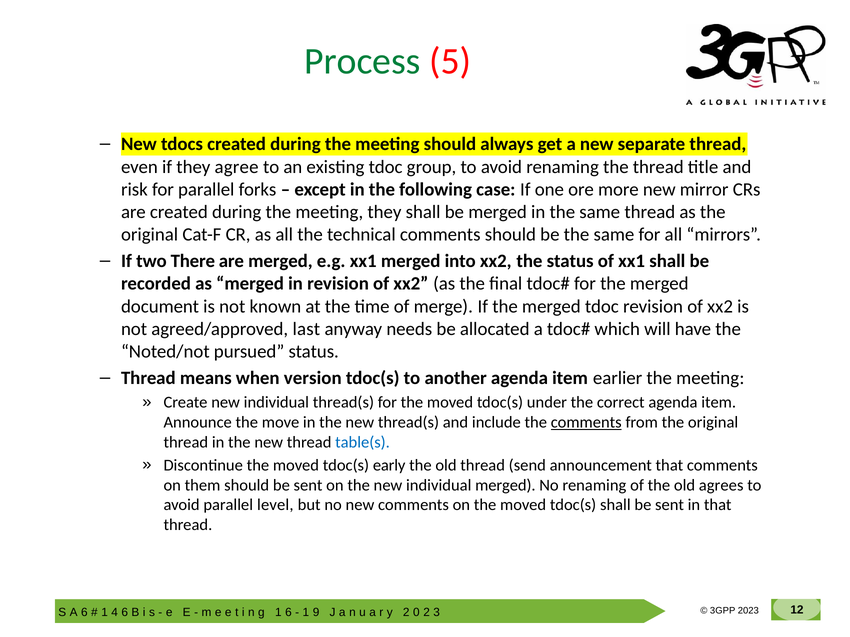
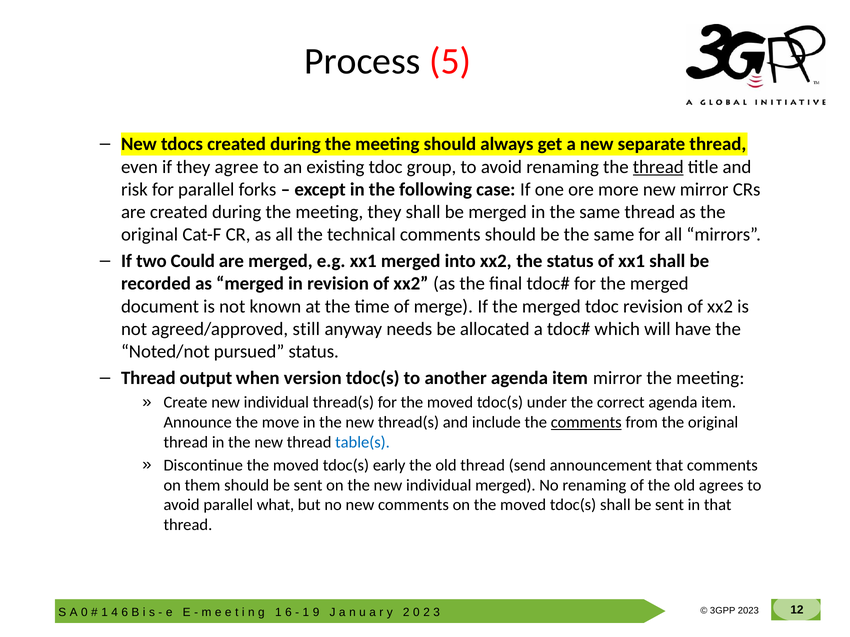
Process colour: green -> black
thread at (658, 167) underline: none -> present
There: There -> Could
last: last -> still
means: means -> output
item earlier: earlier -> mirror
level: level -> what
A 6: 6 -> 0
